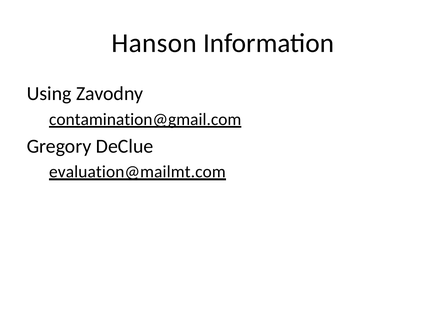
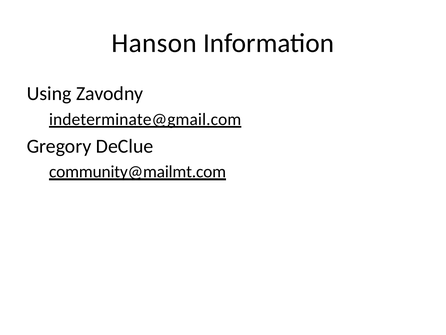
contamination@gmail.com: contamination@gmail.com -> indeterminate@gmail.com
evaluation@mailmt.com: evaluation@mailmt.com -> community@mailmt.com
